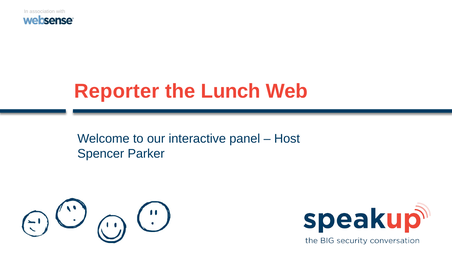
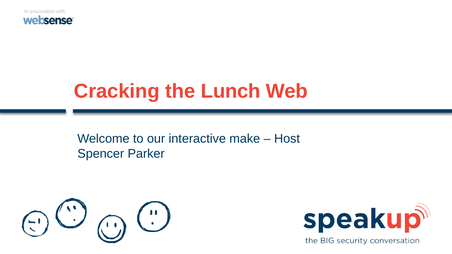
Reporter: Reporter -> Cracking
panel: panel -> make
